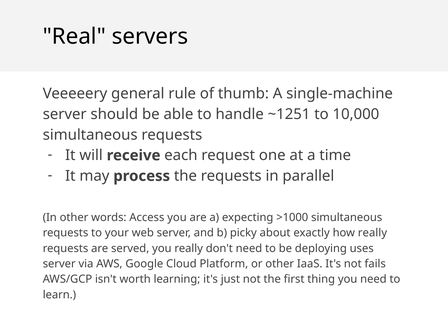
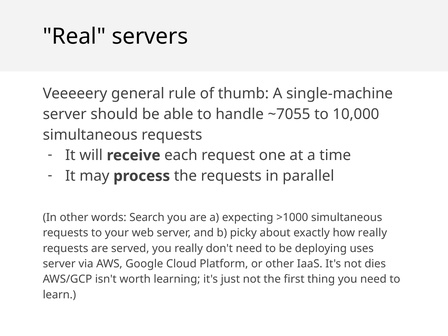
~1251: ~1251 -> ~7055
Access: Access -> Search
fails: fails -> dies
